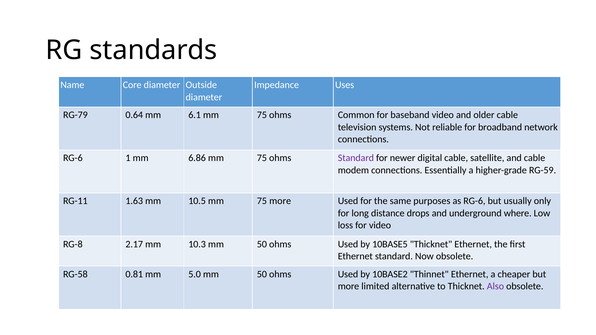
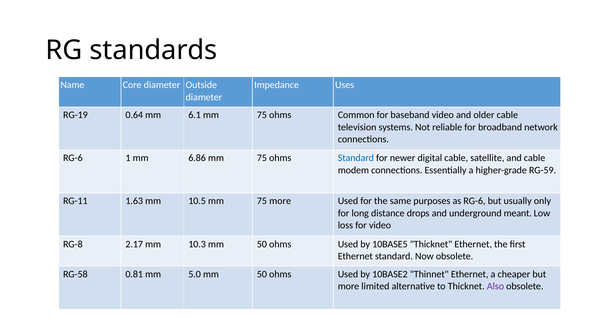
RG-79: RG-79 -> RG-19
Standard at (356, 158) colour: purple -> blue
where: where -> meant
